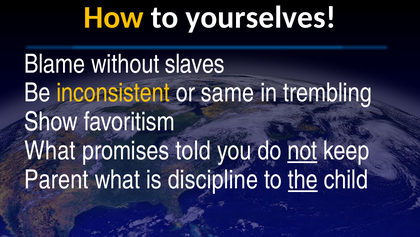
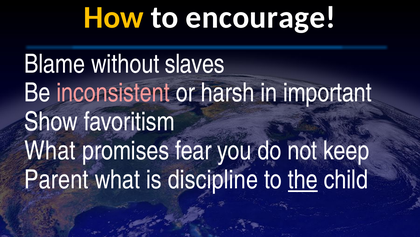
yourselves: yourselves -> encourage
inconsistent colour: yellow -> pink
same: same -> harsh
trembling: trembling -> important
told: told -> fear
not underline: present -> none
